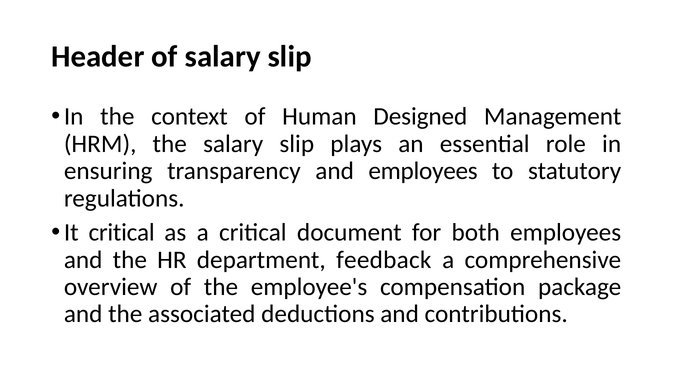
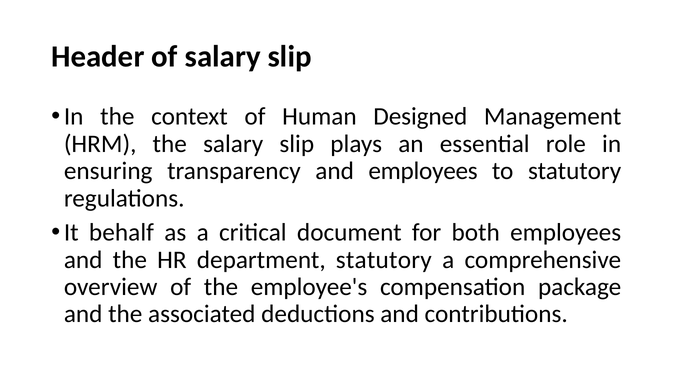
It critical: critical -> behalf
department feedback: feedback -> statutory
